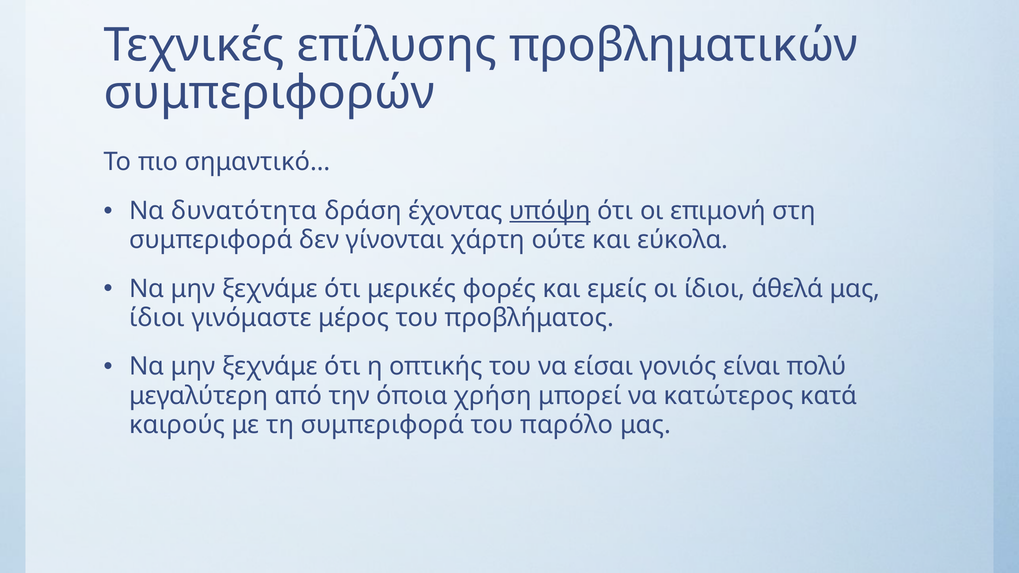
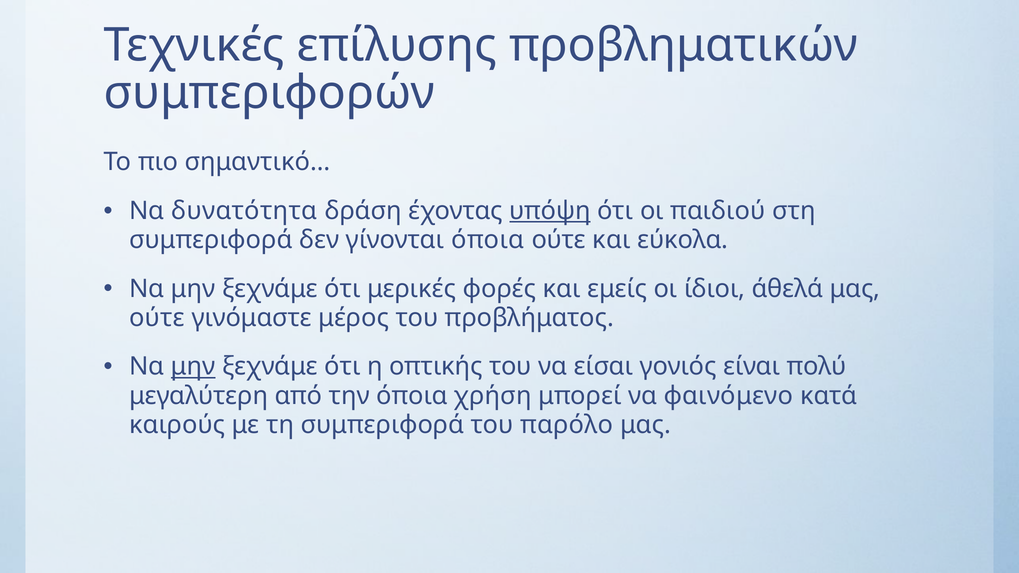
επιμονή: επιμονή -> παιδιού
γίνονται χάρτη: χάρτη -> όποια
ίδιοι at (157, 318): ίδιοι -> ούτε
μην at (193, 367) underline: none -> present
κατώτερος: κατώτερος -> φαινόμενο
